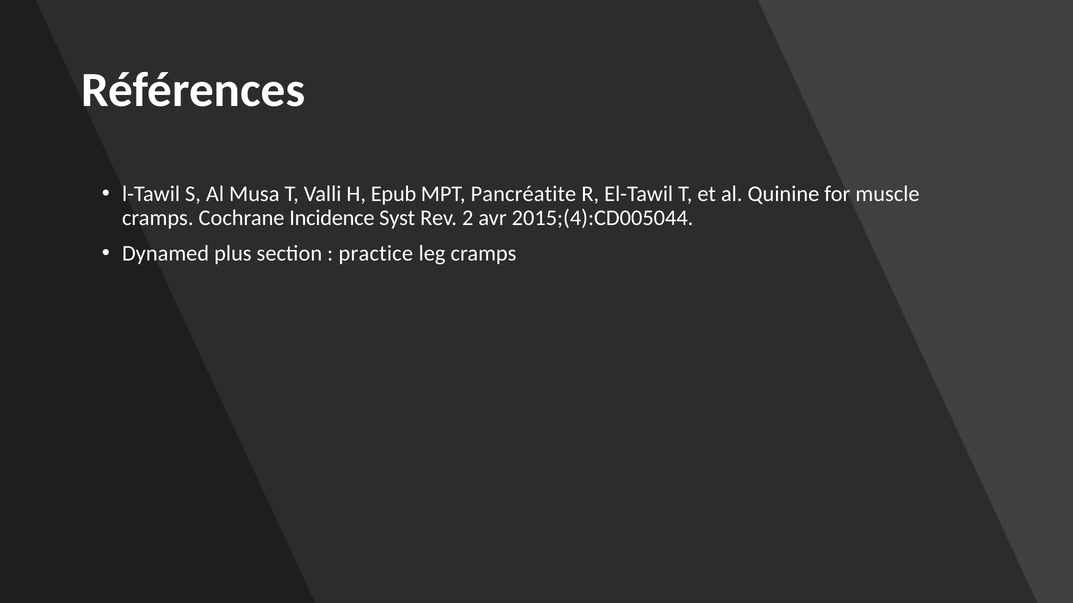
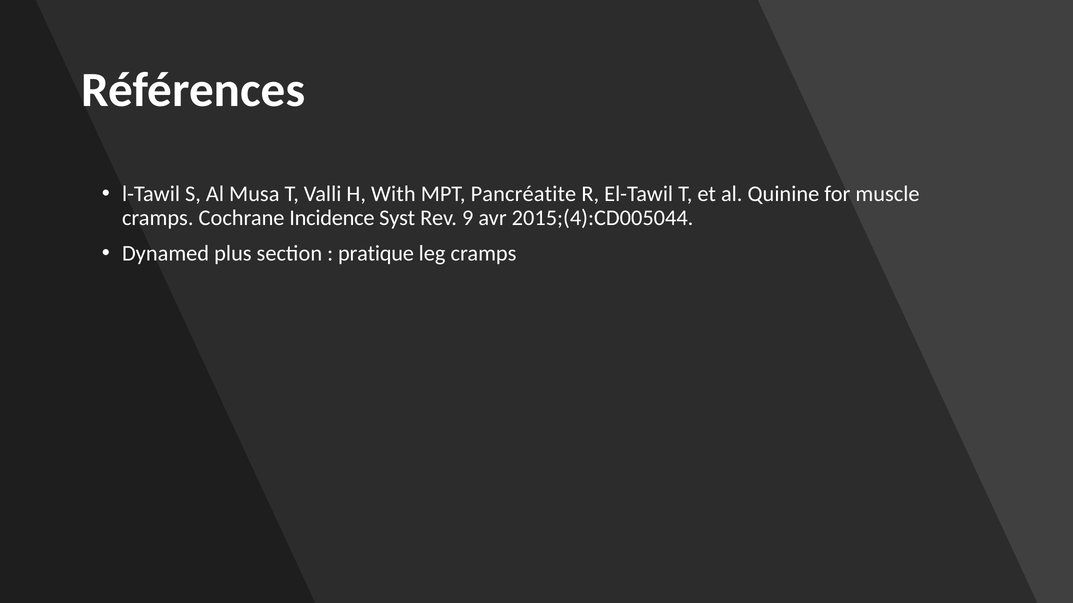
Epub: Epub -> With
2: 2 -> 9
practice: practice -> pratique
